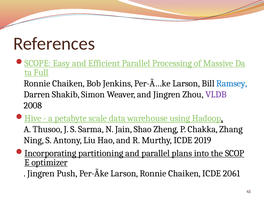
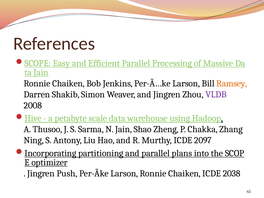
Full at (41, 72): Full -> Jain
Ramsey colour: blue -> orange
2019: 2019 -> 2097
2061: 2061 -> 2038
